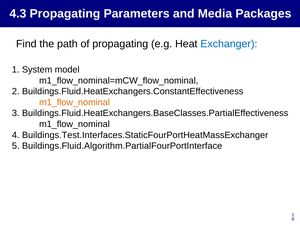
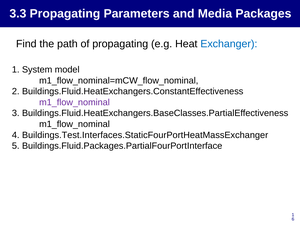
4.3: 4.3 -> 3.3
m1_flow_nominal at (74, 102) colour: orange -> purple
Buildings.Fluid.Algorithm.PartialFourPortInterface: Buildings.Fluid.Algorithm.PartialFourPortInterface -> Buildings.Fluid.Packages.PartialFourPortInterface
